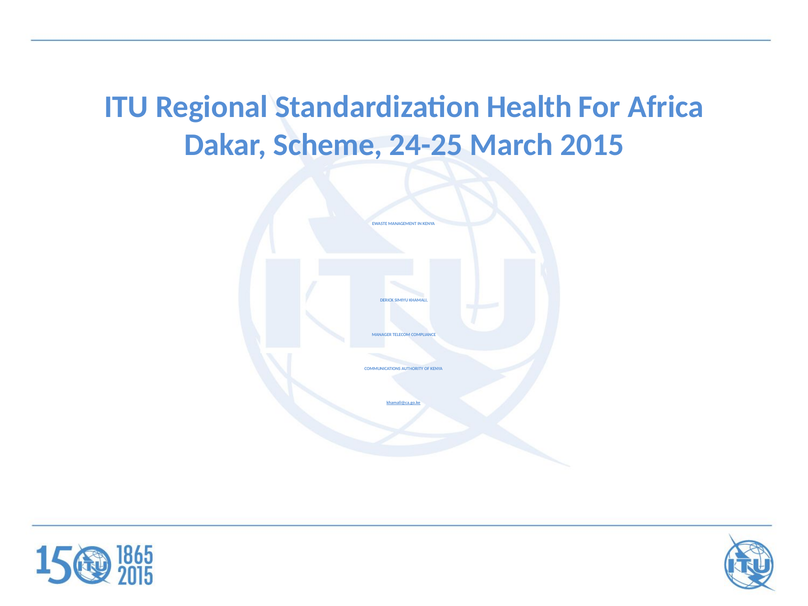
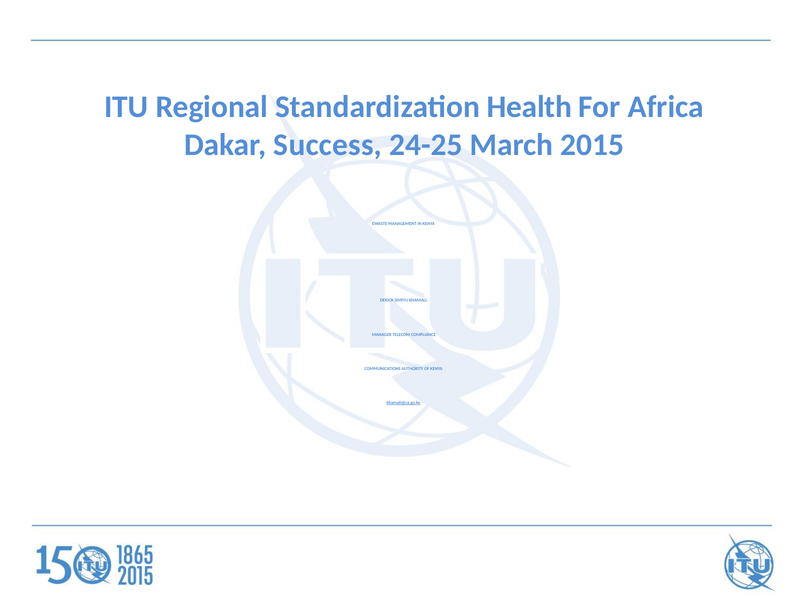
Scheme: Scheme -> Success
